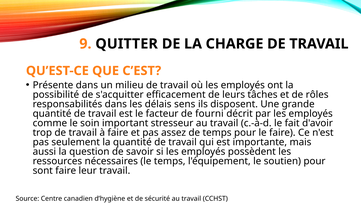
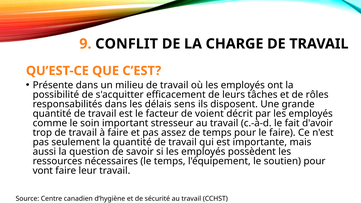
QUITTER: QUITTER -> CONFLIT
fourni: fourni -> voient
sont: sont -> vont
